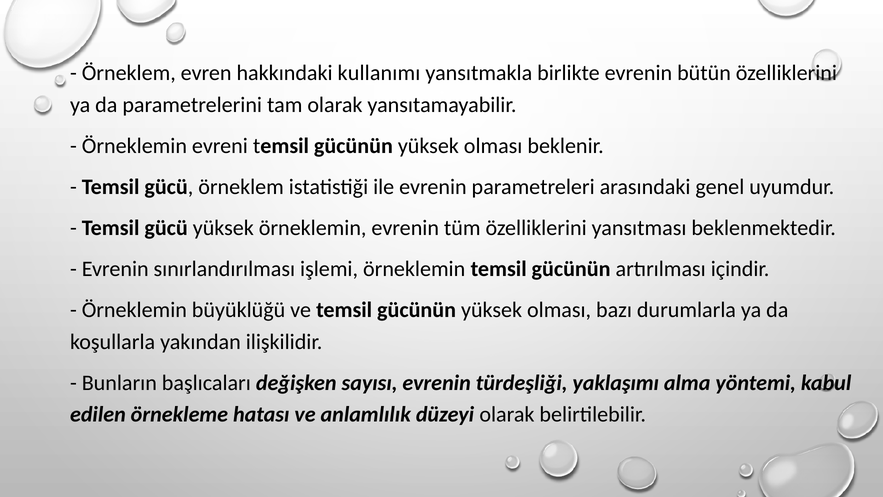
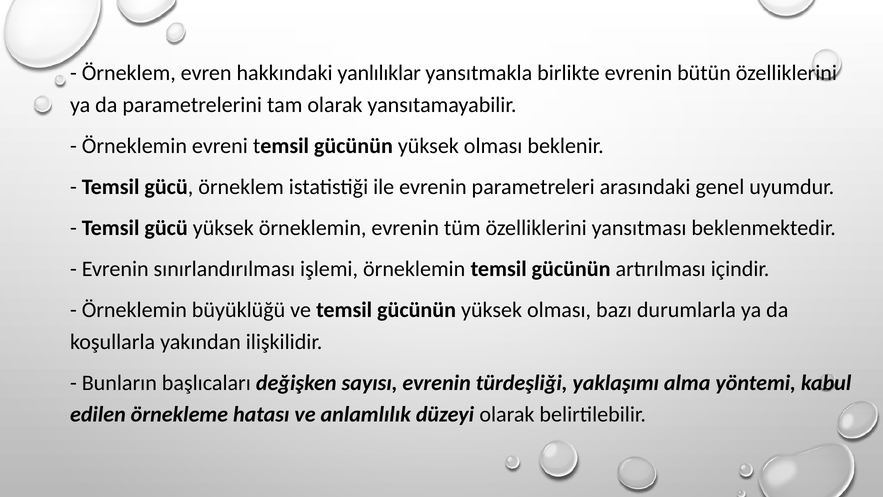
kullanımı: kullanımı -> yanlılıklar
